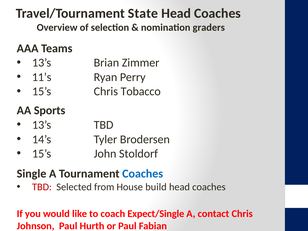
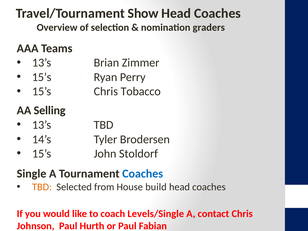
State: State -> Show
11’s at (42, 77): 11’s -> 15’s
Sports: Sports -> Selling
TBD at (42, 187) colour: red -> orange
Expect/Single: Expect/Single -> Levels/Single
